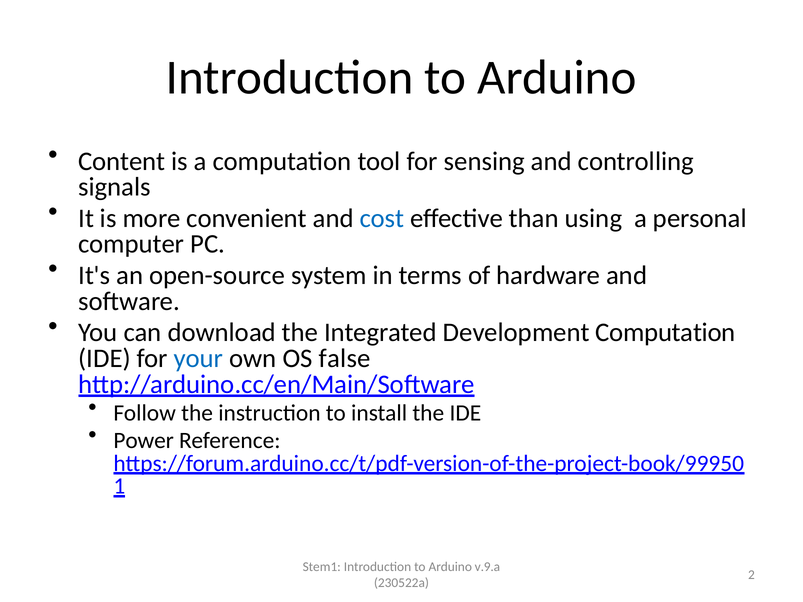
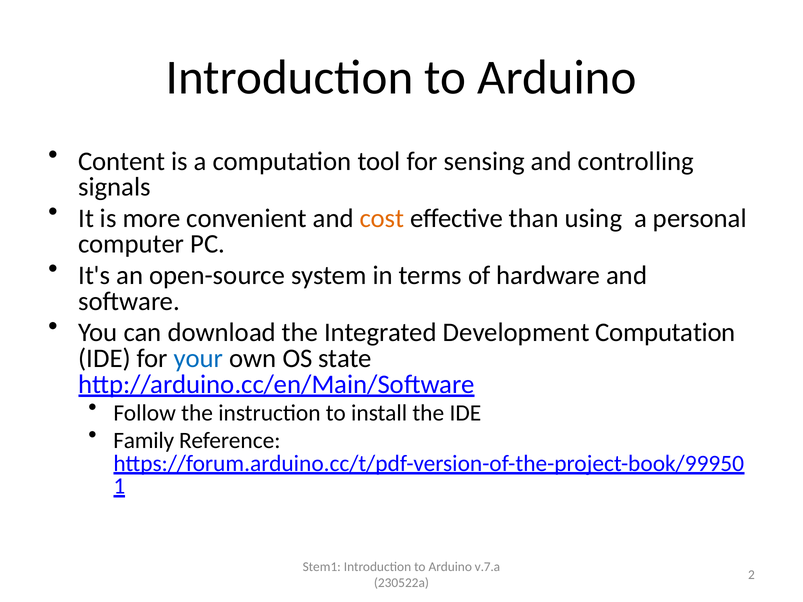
cost colour: blue -> orange
false: false -> state
Power: Power -> Family
v.9.a: v.9.a -> v.7.a
